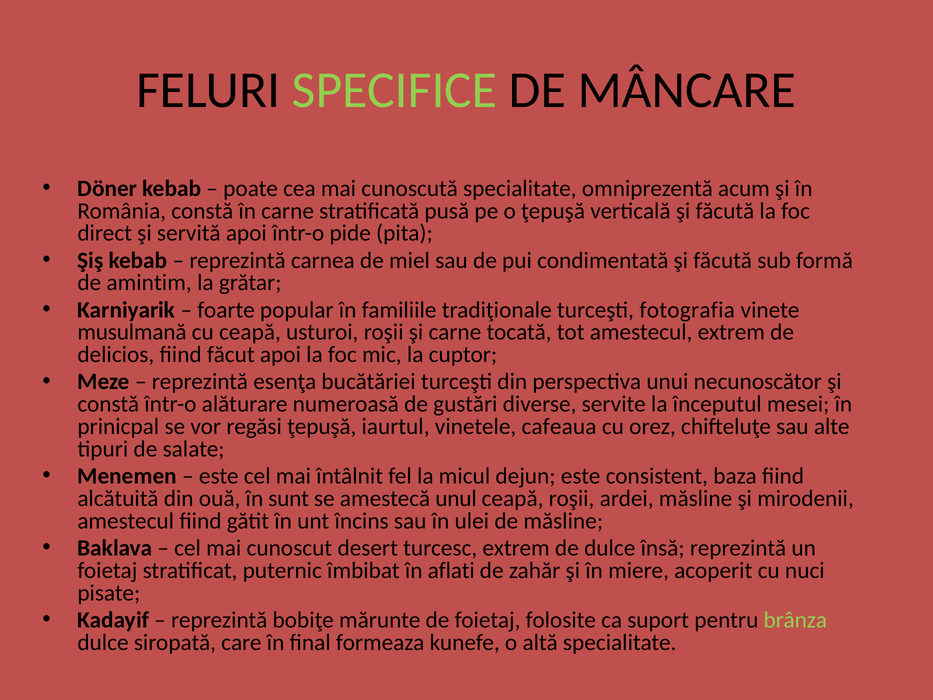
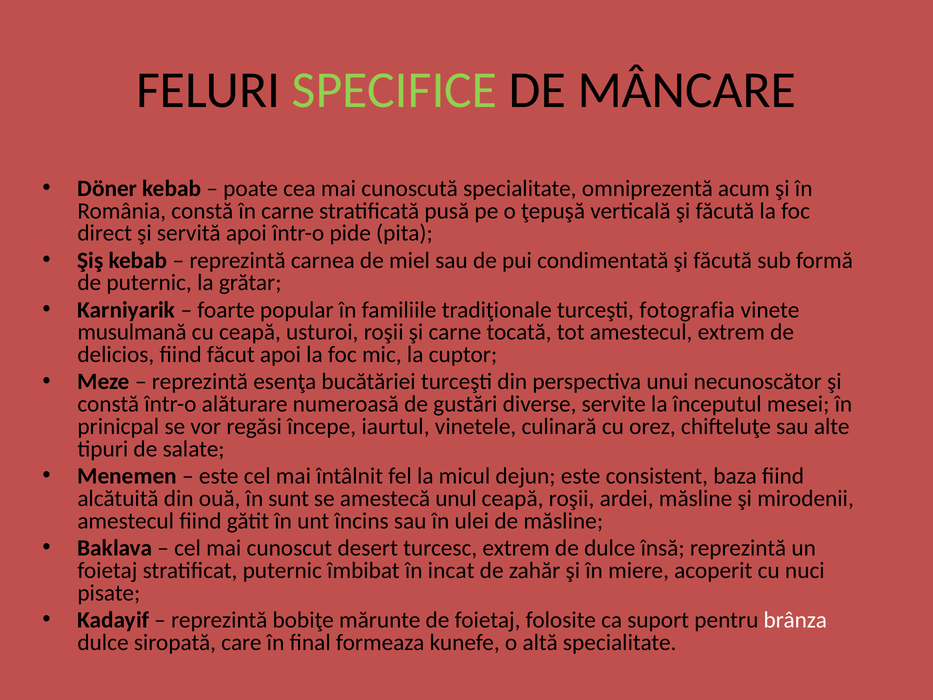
de amintim: amintim -> puternic
regăsi ţepuşă: ţepuşă -> începe
cafeaua: cafeaua -> culinară
aflati: aflati -> incat
brânza colour: light green -> white
